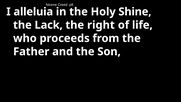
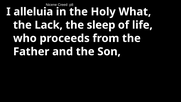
Shine: Shine -> What
right: right -> sleep
